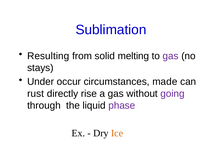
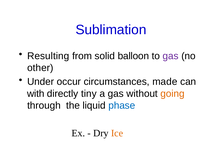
melting: melting -> balloon
stays: stays -> other
rust: rust -> with
rise: rise -> tiny
going colour: purple -> orange
phase colour: purple -> blue
